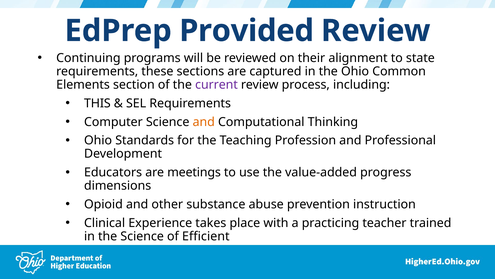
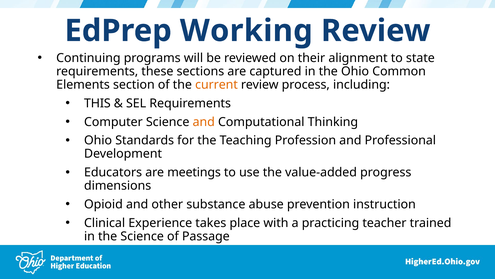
Provided: Provided -> Working
current colour: purple -> orange
Efficient: Efficient -> Passage
